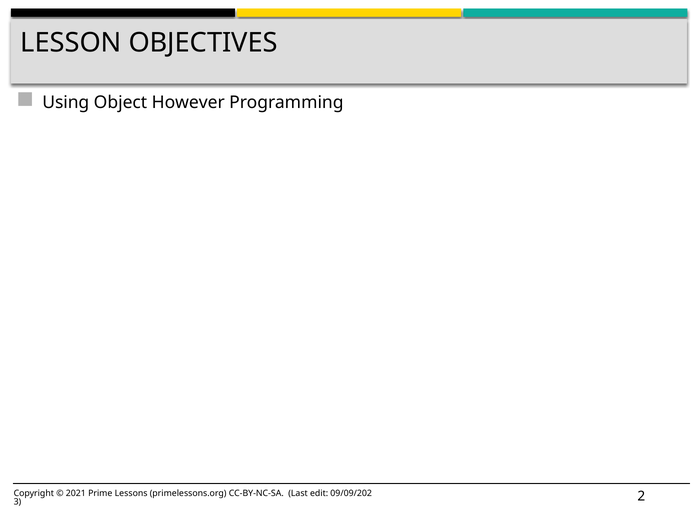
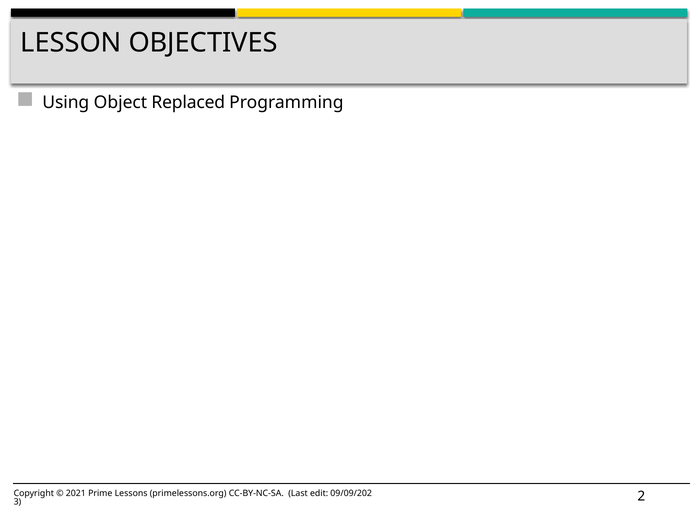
However: However -> Replaced
